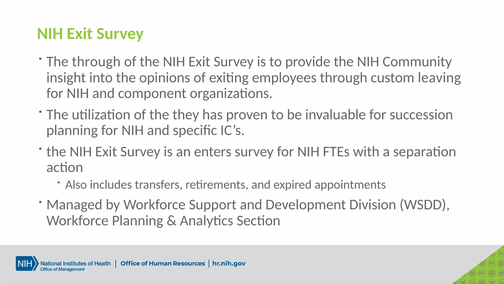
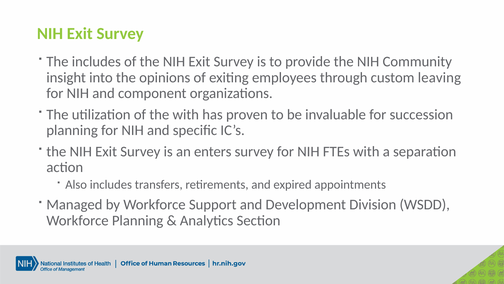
The through: through -> includes
the they: they -> with
